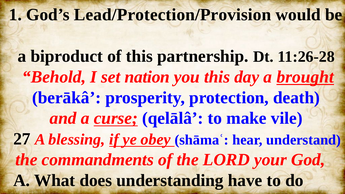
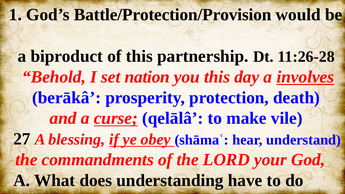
Lead/Protection/Provision: Lead/Protection/Provision -> Battle/Protection/Provision
brought: brought -> involves
